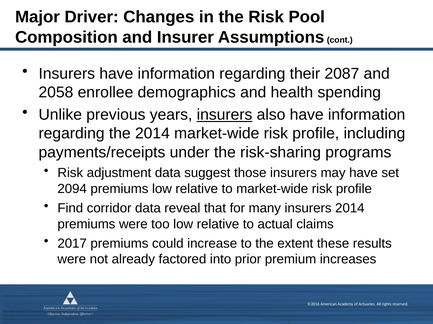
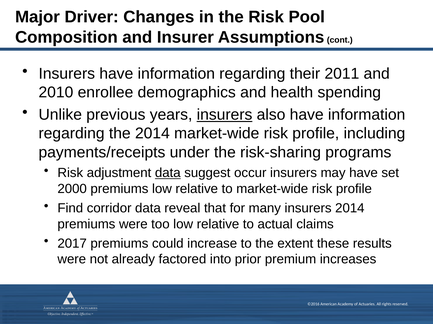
2087: 2087 -> 2011
2058: 2058 -> 2010
data at (168, 173) underline: none -> present
those: those -> occur
2094: 2094 -> 2000
